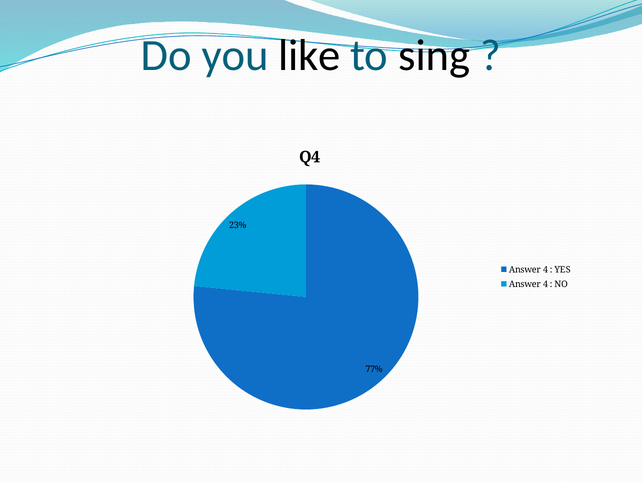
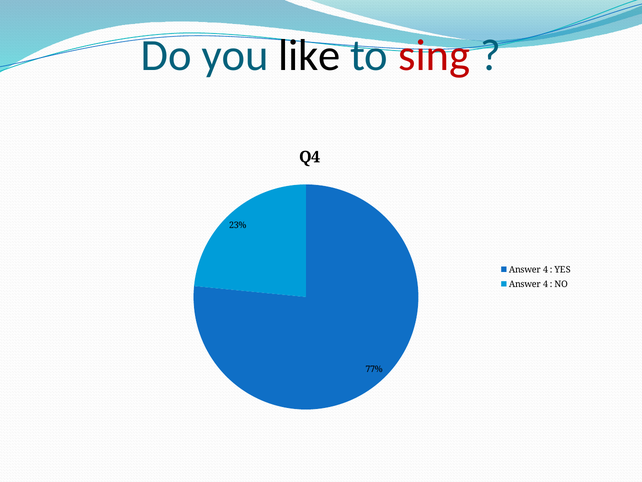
sing colour: black -> red
